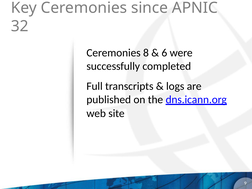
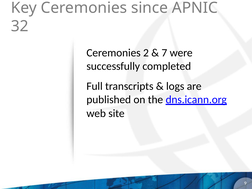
8: 8 -> 2
6: 6 -> 7
